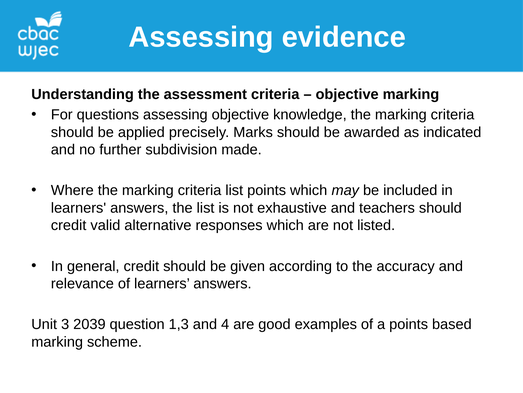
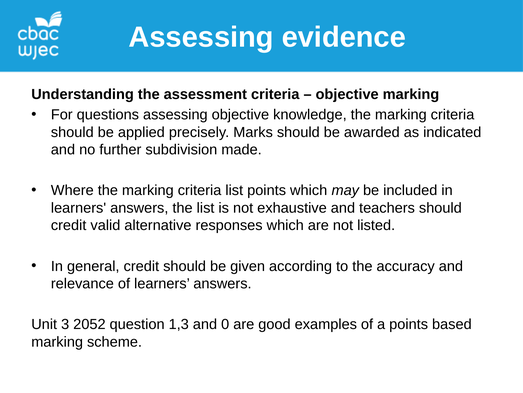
2039: 2039 -> 2052
4: 4 -> 0
